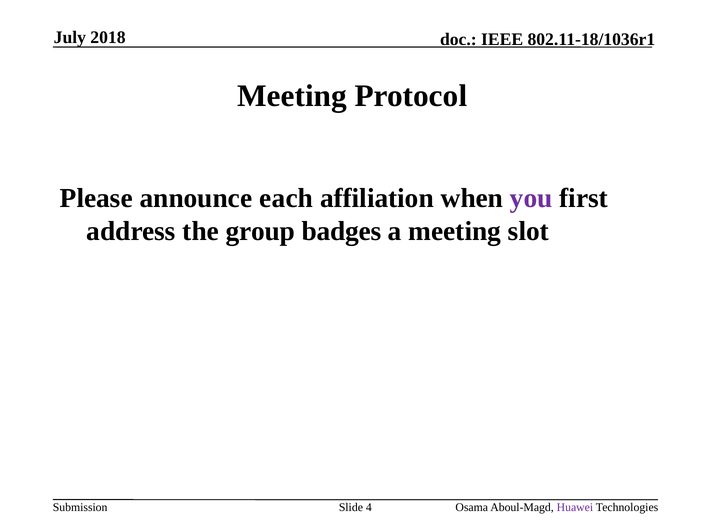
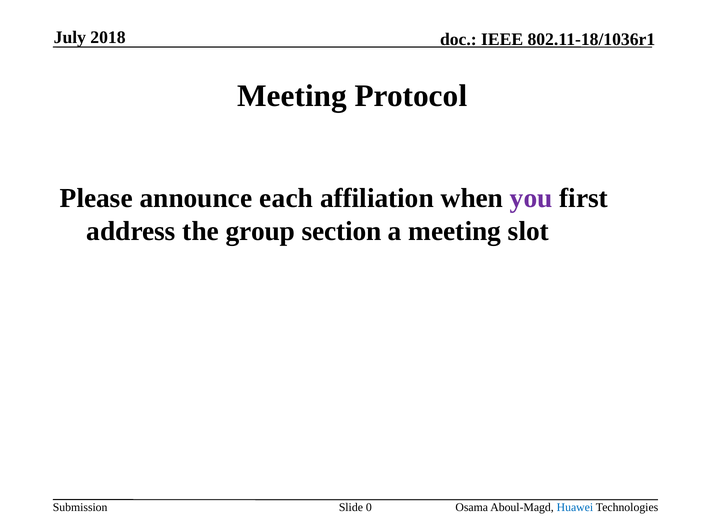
badges: badges -> section
4: 4 -> 0
Huawei colour: purple -> blue
